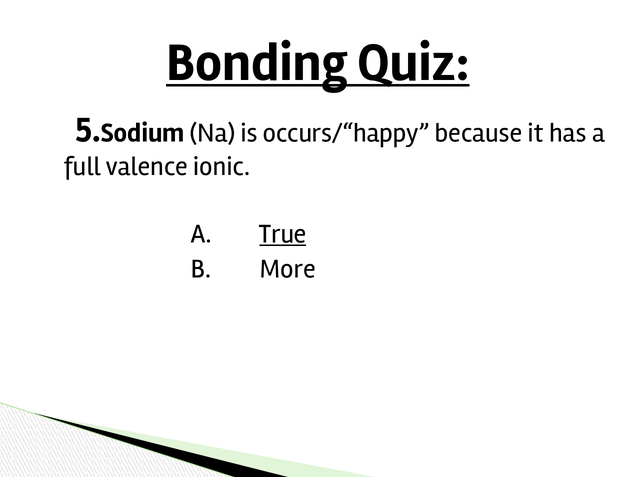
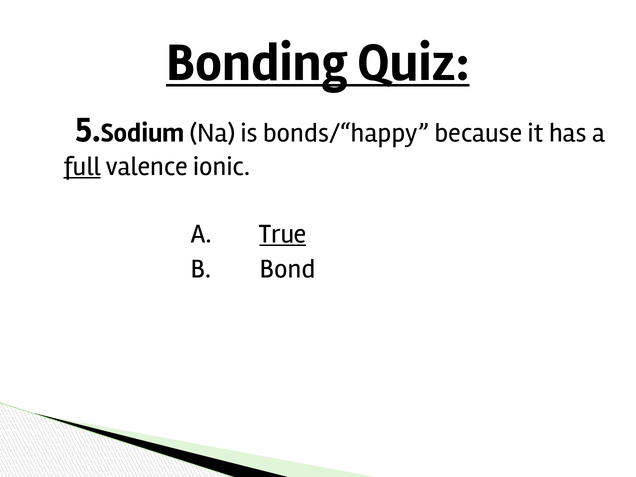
occurs/“happy: occurs/“happy -> bonds/“happy
full underline: none -> present
More: More -> Bond
